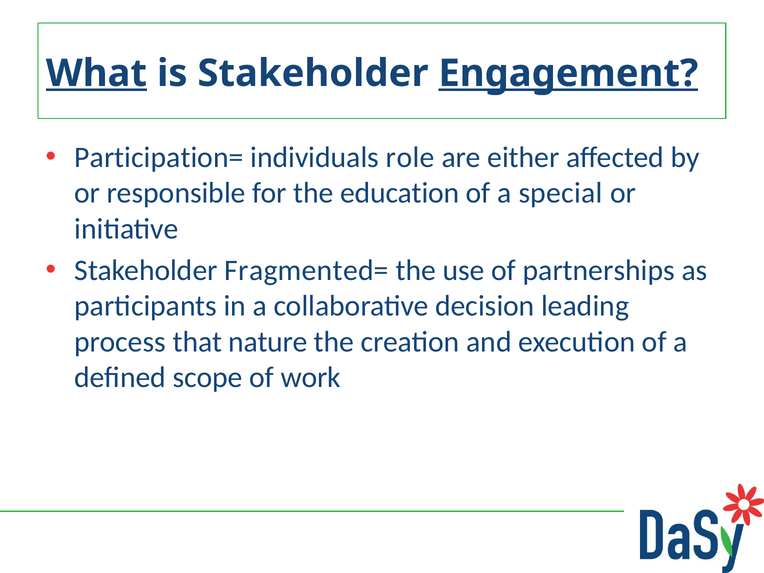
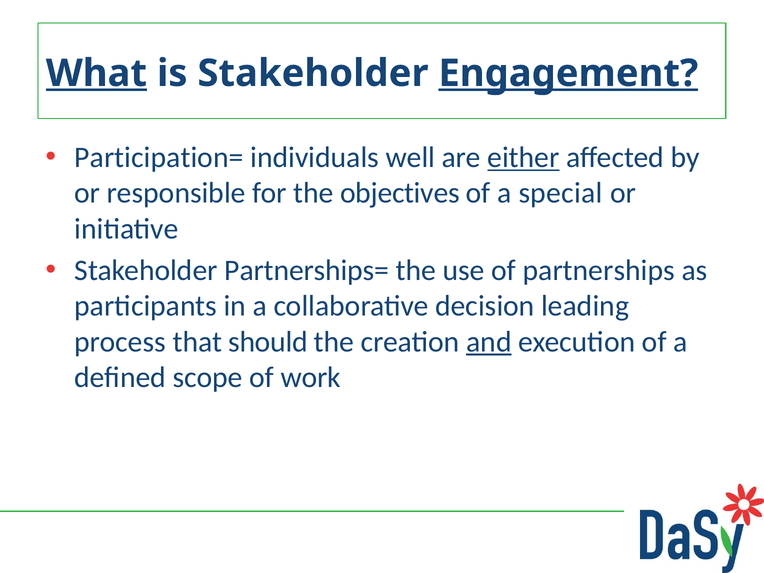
role: role -> well
either underline: none -> present
education: education -> objectives
Fragmented=: Fragmented= -> Partnerships=
nature: nature -> should
and underline: none -> present
